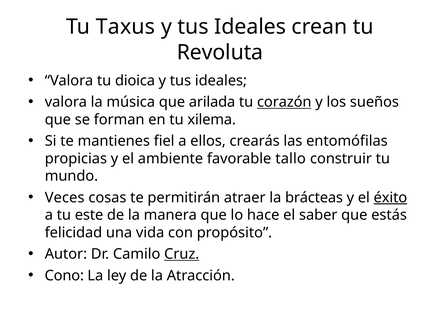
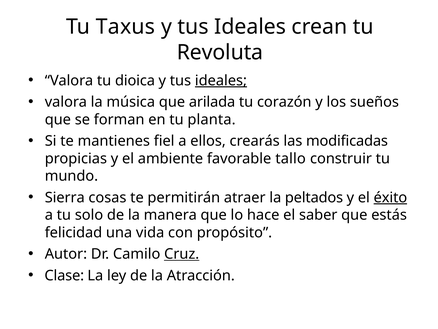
ideales at (221, 80) underline: none -> present
corazón underline: present -> none
xilema: xilema -> planta
entomófilas: entomófilas -> modificadas
Veces: Veces -> Sierra
brácteas: brácteas -> peltados
este: este -> solo
Cono: Cono -> Clase
